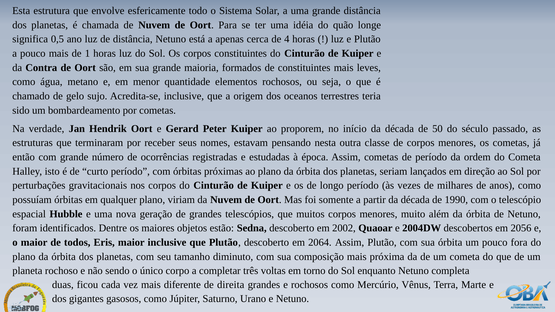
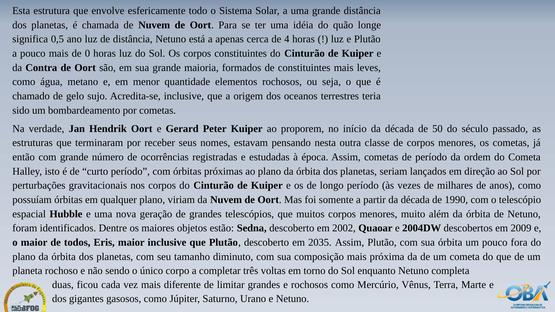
1: 1 -> 0
2056: 2056 -> 2009
2064: 2064 -> 2035
direita: direita -> limitar
